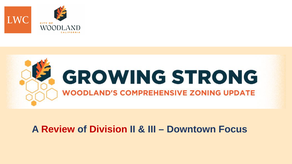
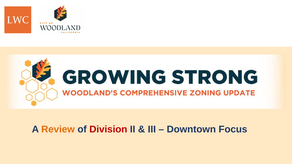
Review colour: red -> orange
